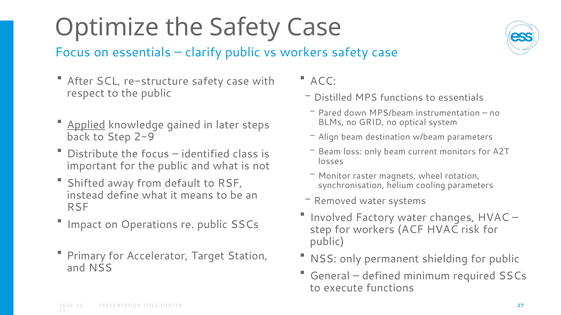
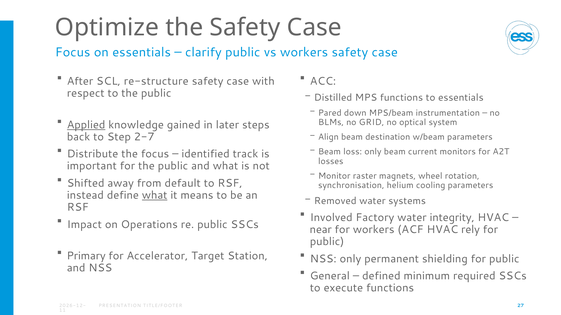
2-9: 2-9 -> 2-7
class: class -> track
what at (155, 196) underline: none -> present
changes: changes -> integrity
step at (321, 230): step -> near
risk: risk -> rely
